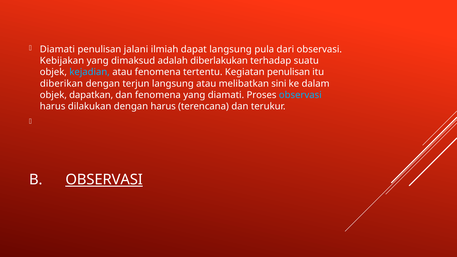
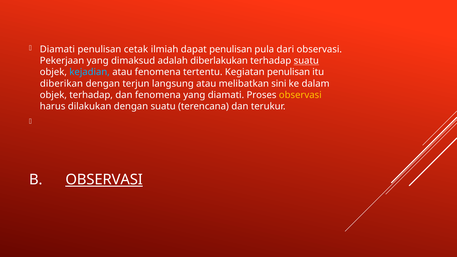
jalani: jalani -> cetak
dapat langsung: langsung -> penulisan
Kebijakan: Kebijakan -> Pekerjaan
suatu at (306, 61) underline: none -> present
objek dapatkan: dapatkan -> terhadap
observasi at (300, 95) colour: light blue -> yellow
dengan harus: harus -> suatu
